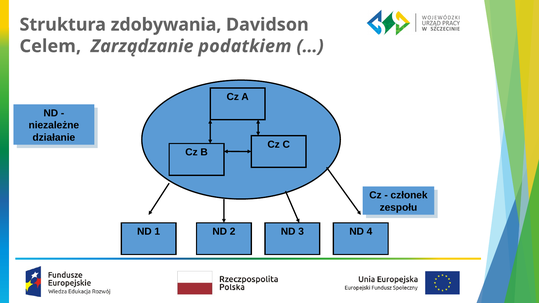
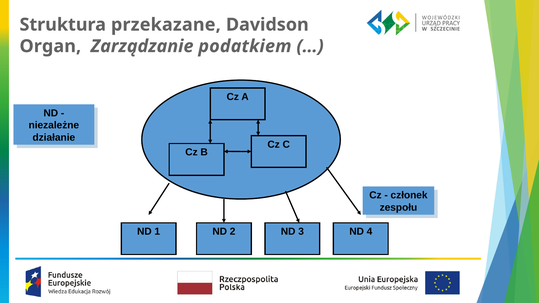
zdobywania: zdobywania -> przekazane
Celem: Celem -> Organ
